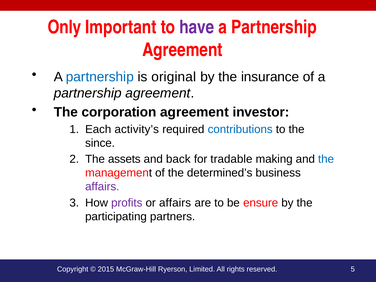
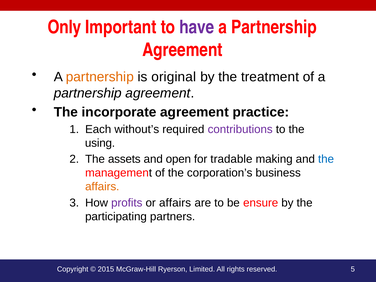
partnership at (100, 77) colour: blue -> orange
insurance: insurance -> treatment
corporation: corporation -> incorporate
investor: investor -> practice
activity’s: activity’s -> without’s
contributions colour: blue -> purple
since: since -> using
back: back -> open
determined’s: determined’s -> corporation’s
affairs at (102, 187) colour: purple -> orange
